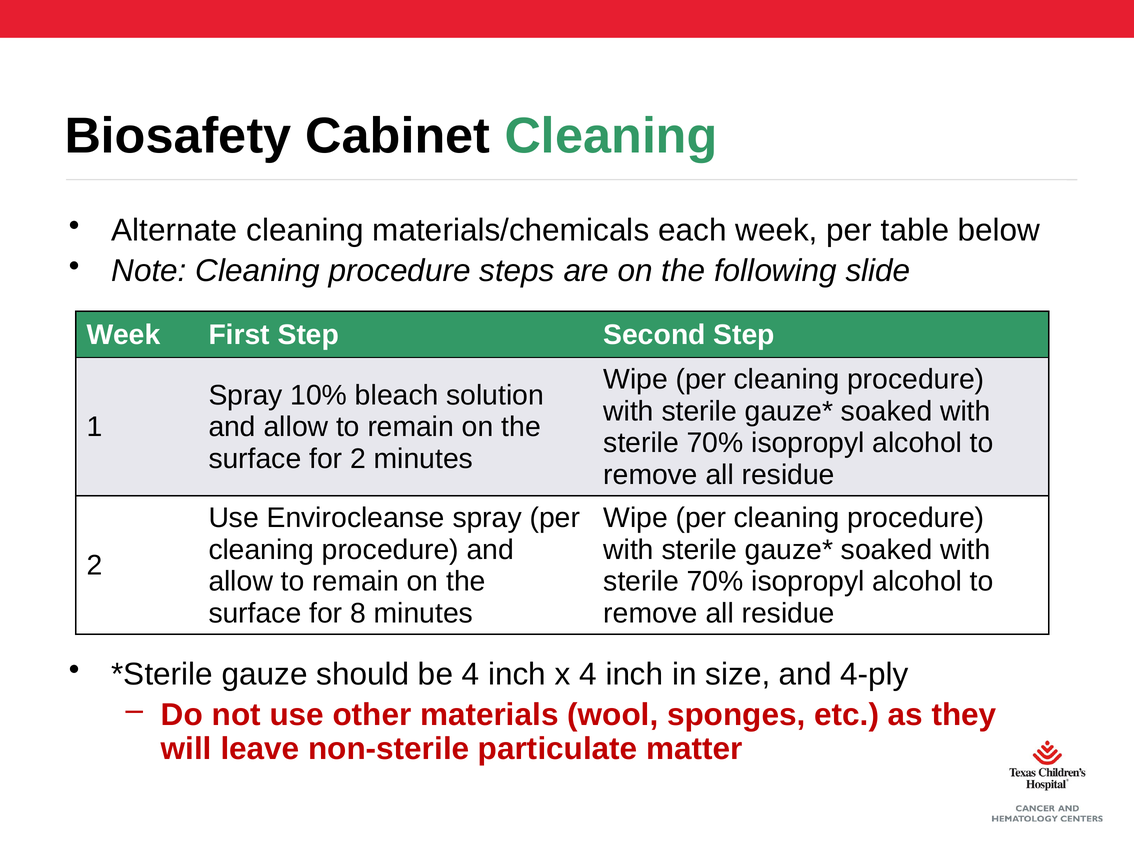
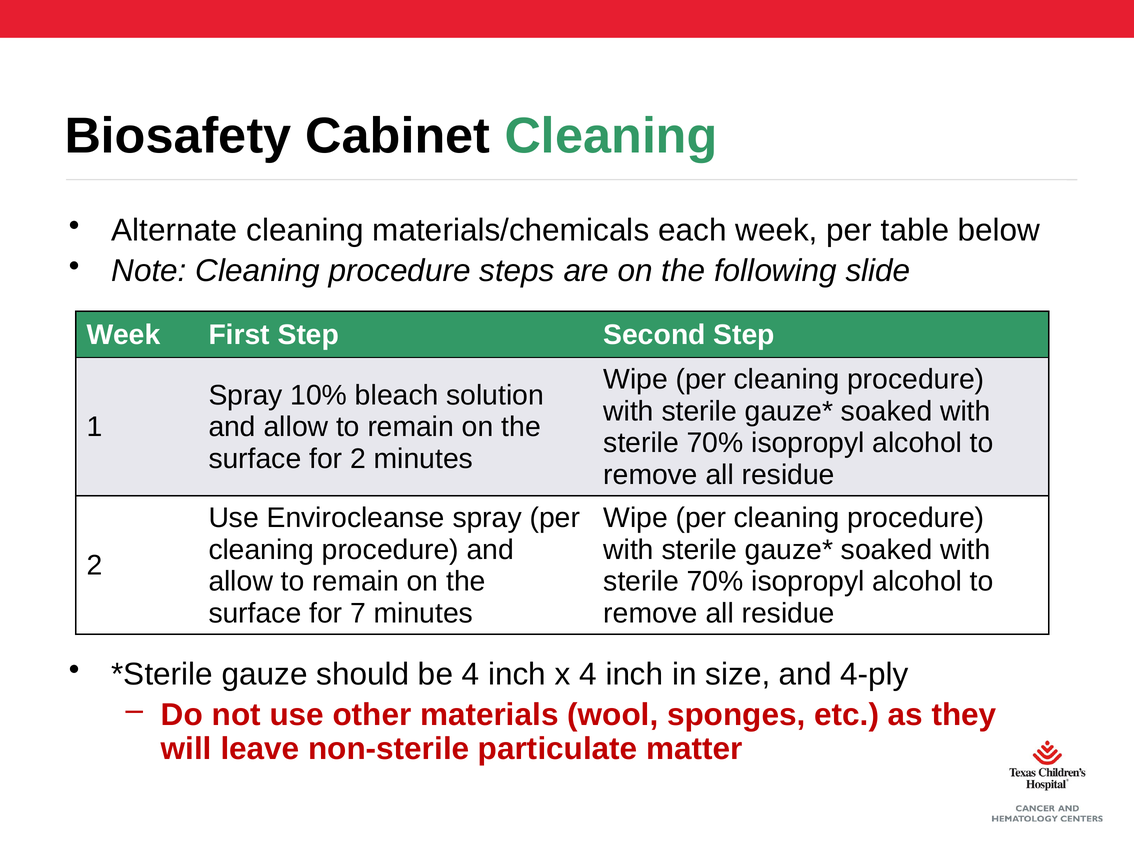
8: 8 -> 7
